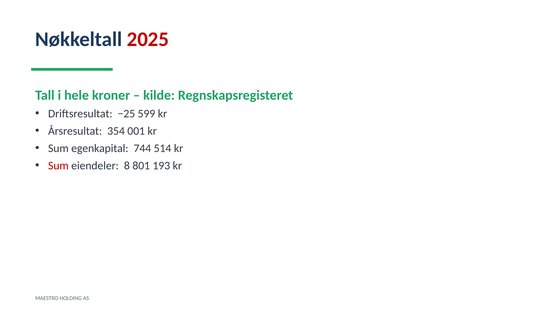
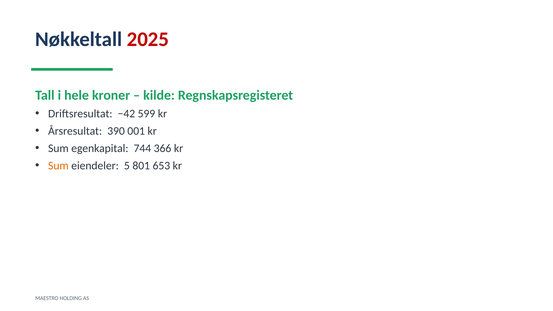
−25: −25 -> −42
354: 354 -> 390
514: 514 -> 366
Sum at (58, 166) colour: red -> orange
8: 8 -> 5
193: 193 -> 653
